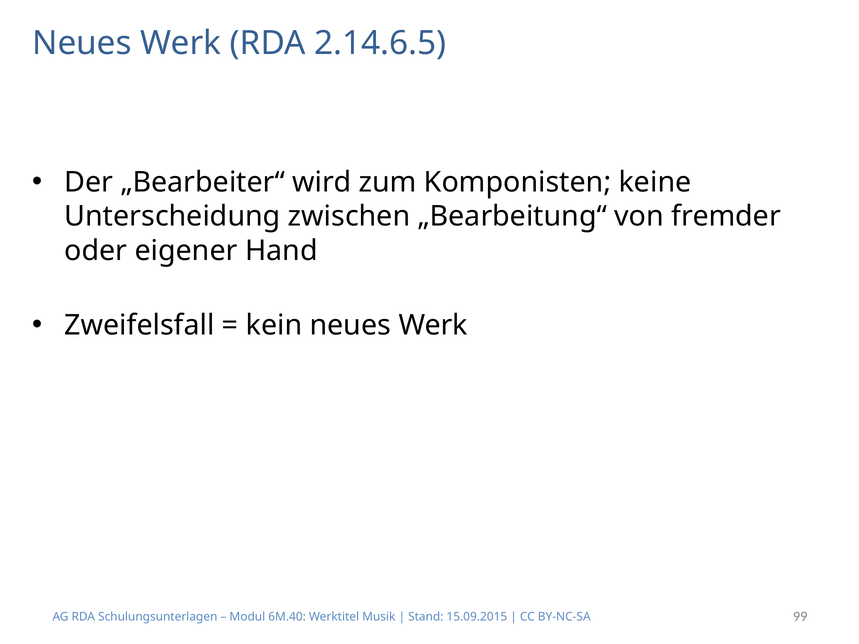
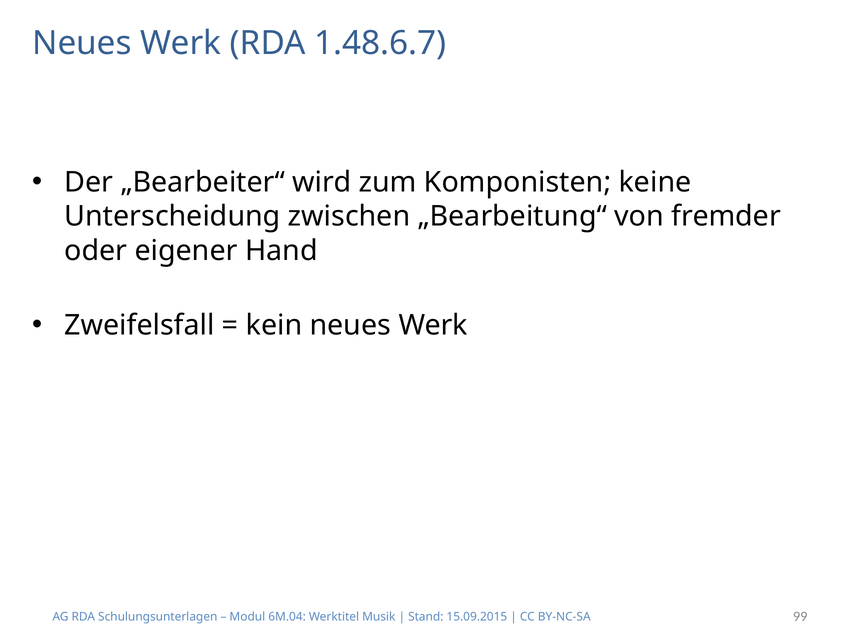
2.14.6.5: 2.14.6.5 -> 1.48.6.7
6M.40: 6M.40 -> 6M.04
